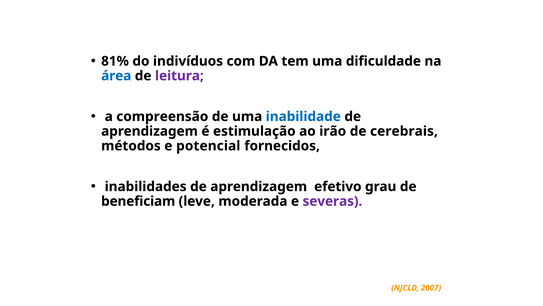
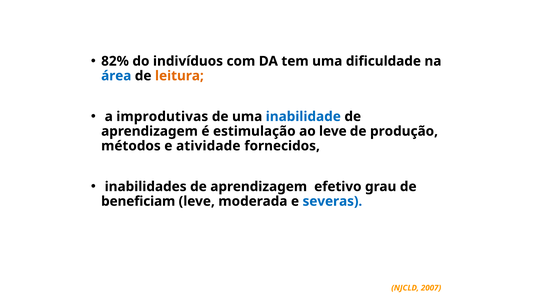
81%: 81% -> 82%
leitura colour: purple -> orange
compreensão: compreensão -> improdutivas
ao irão: irão -> leve
cerebrais: cerebrais -> produção
potencial: potencial -> atividade
severas colour: purple -> blue
